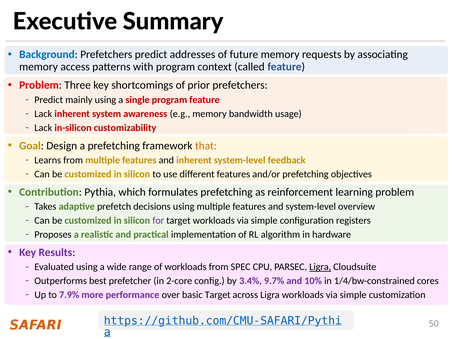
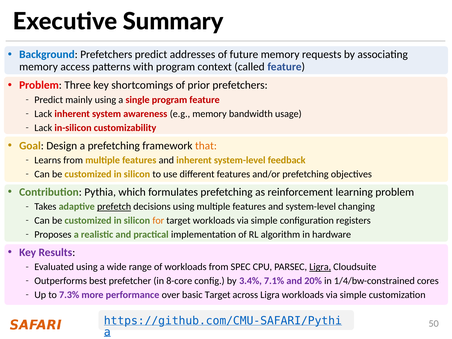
prefetch underline: none -> present
overview: overview -> changing
for colour: purple -> orange
2-core: 2-core -> 8-core
9.7%: 9.7% -> 7.1%
10%: 10% -> 20%
7.9%: 7.9% -> 7.3%
